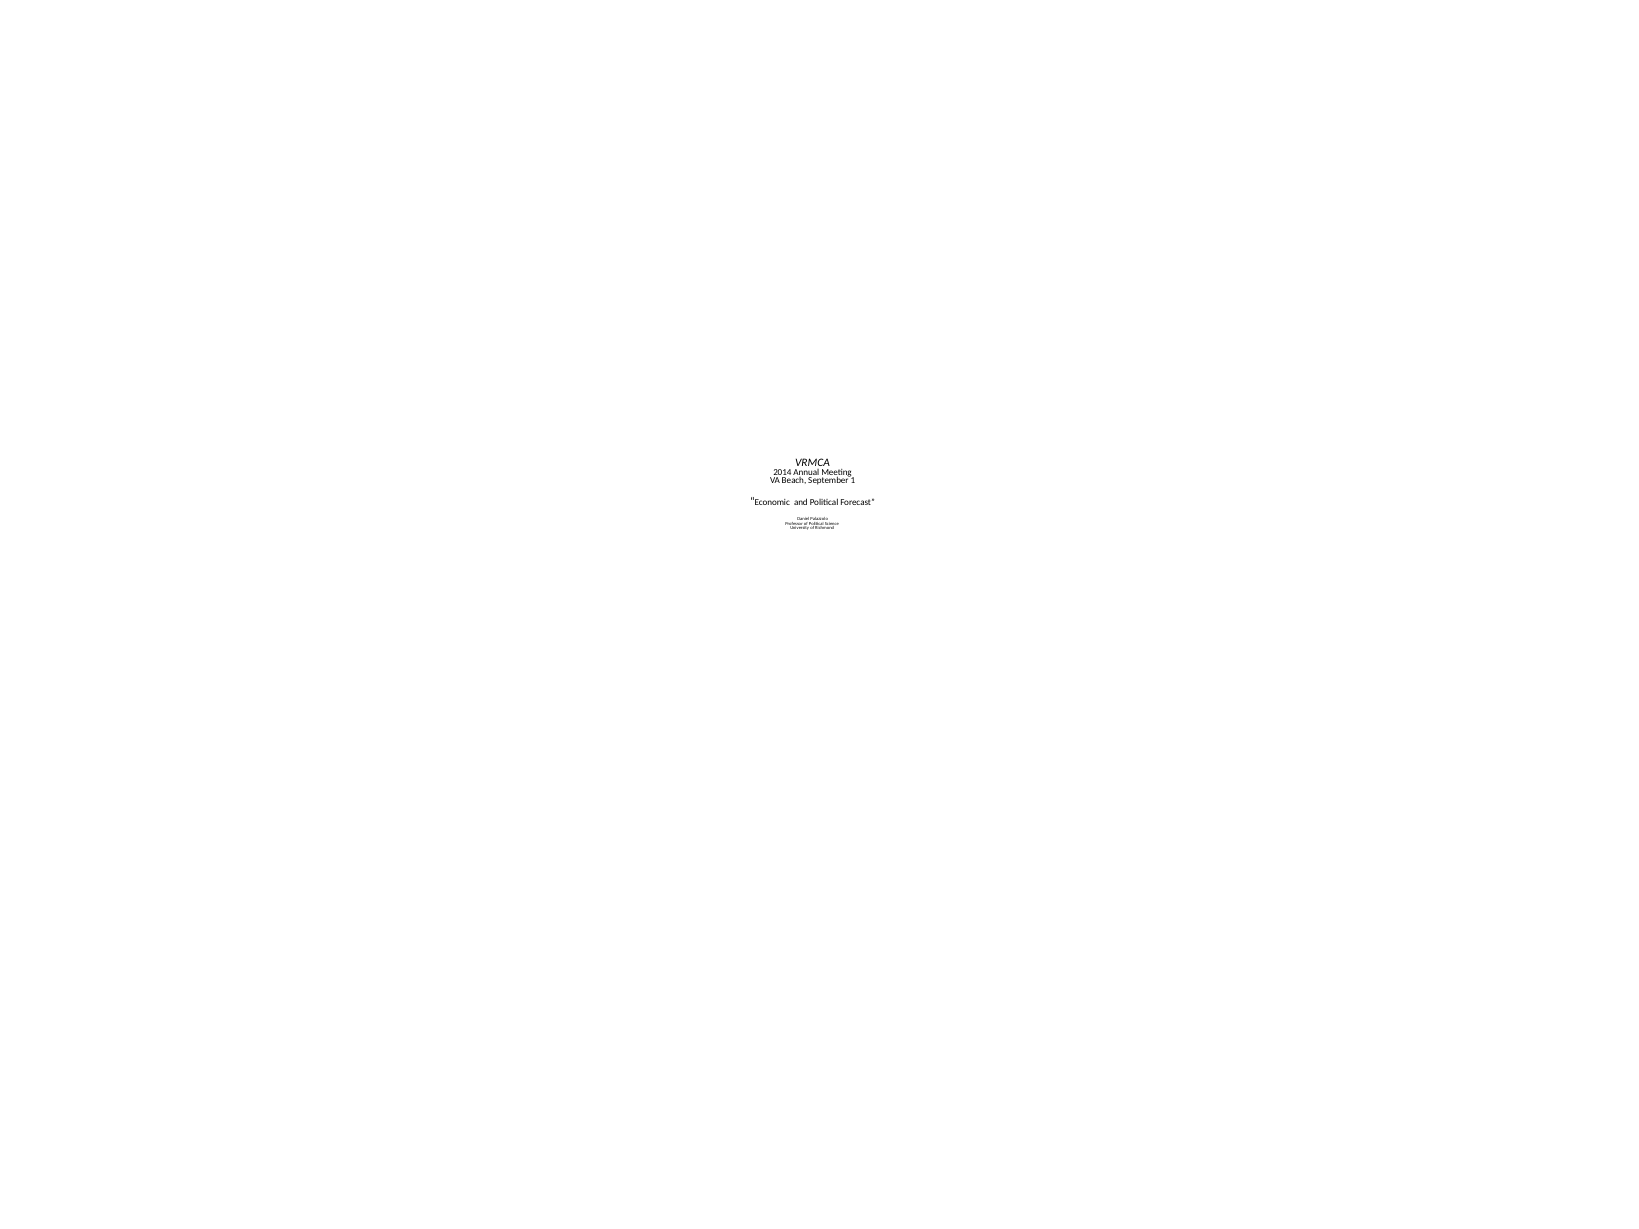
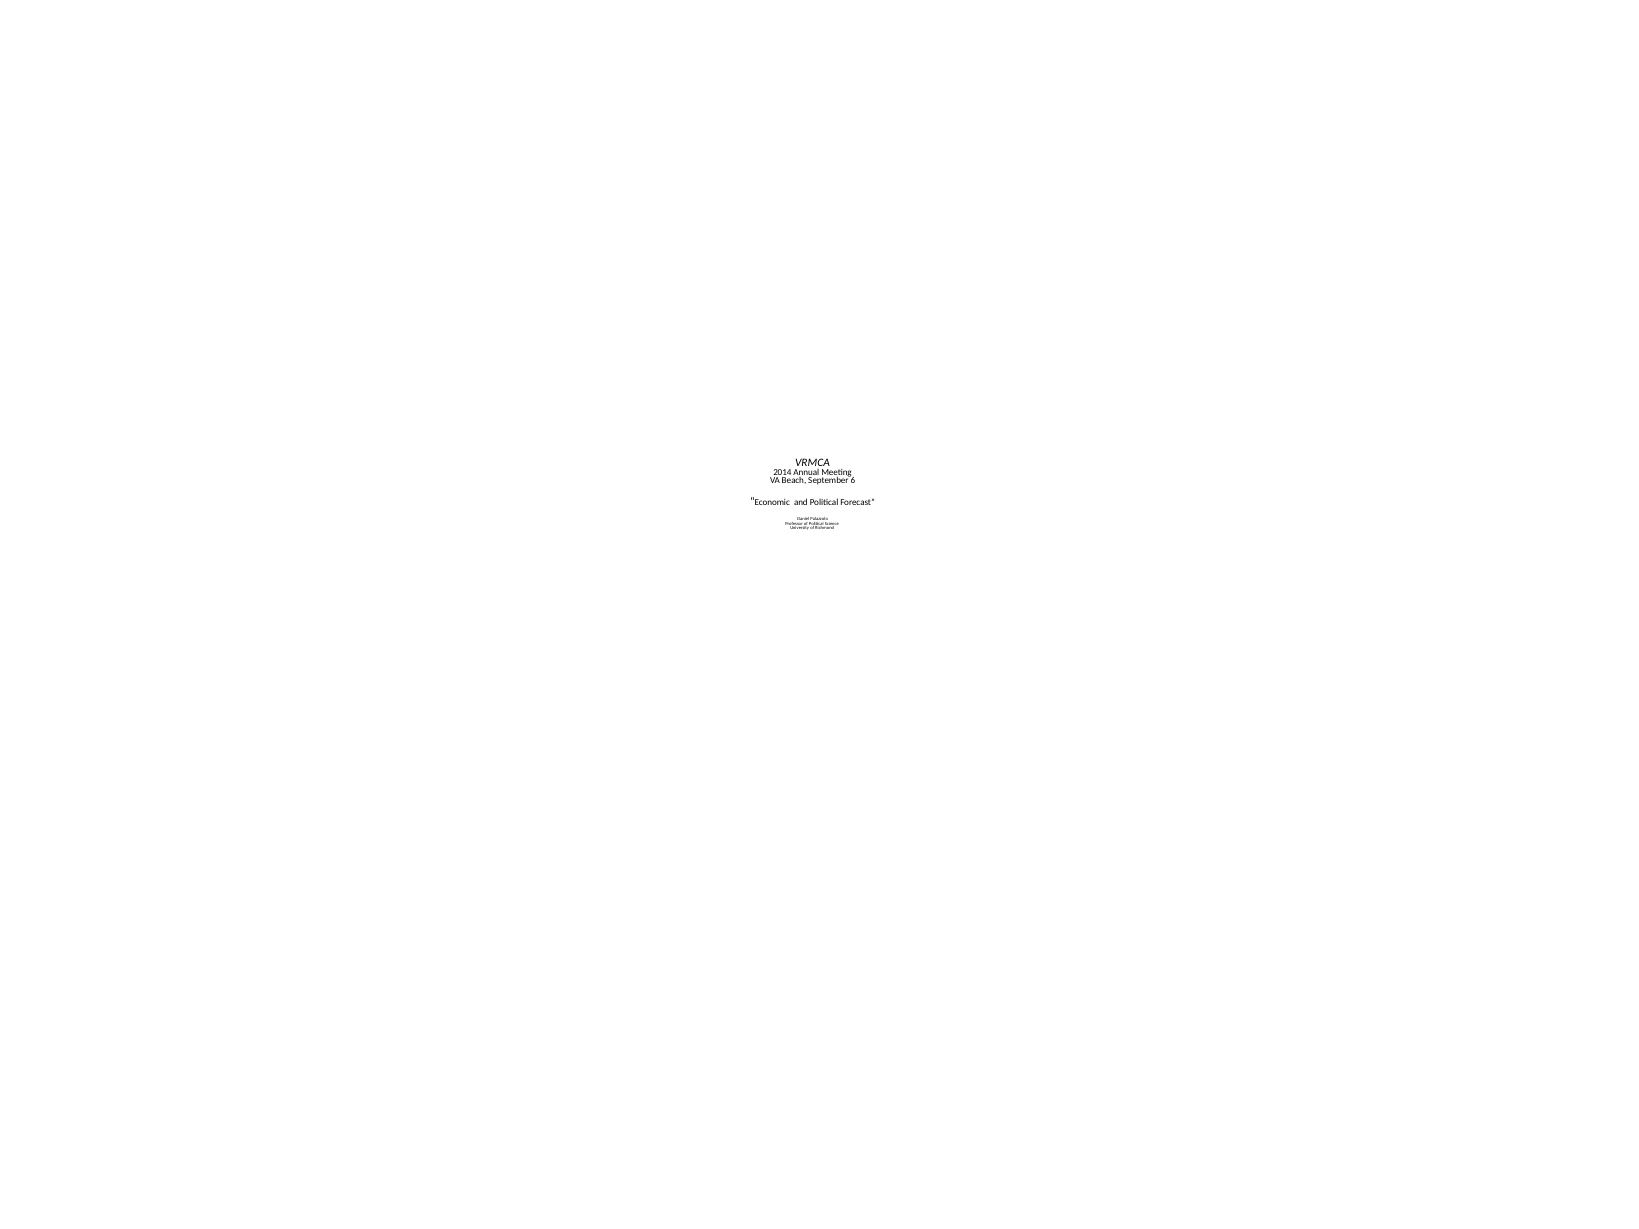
1: 1 -> 6
